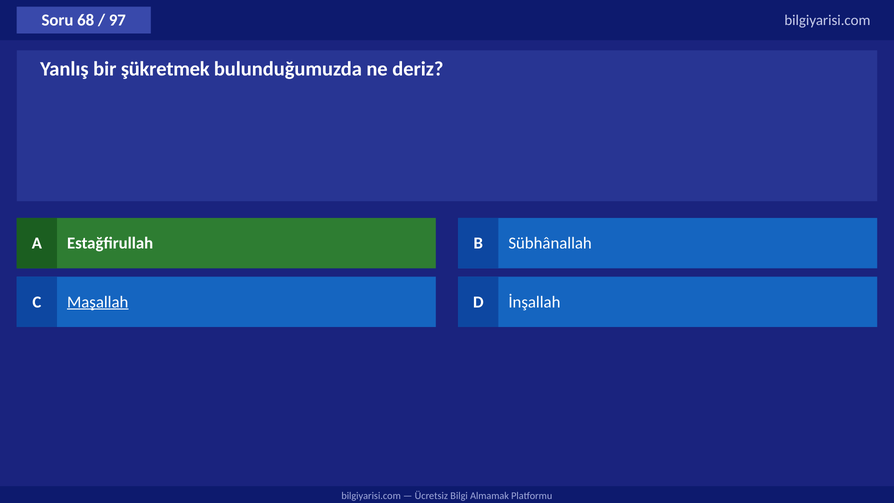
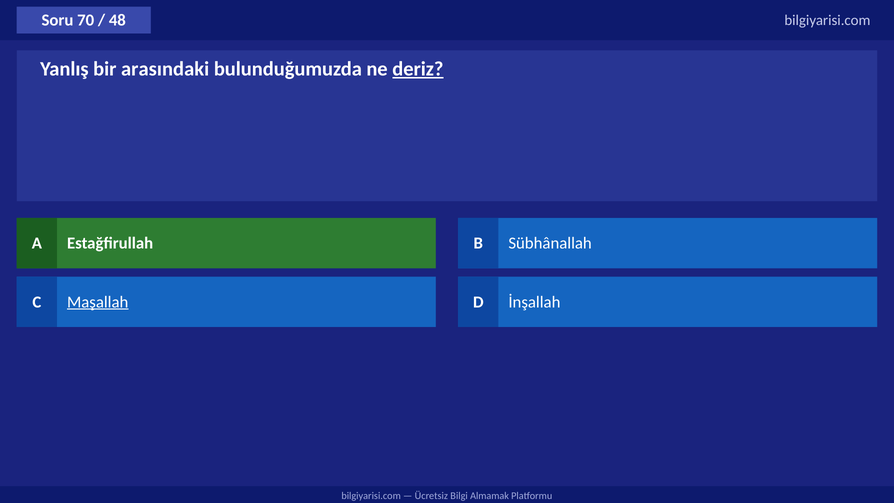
68: 68 -> 70
97: 97 -> 48
şükretmek: şükretmek -> arasındaki
deriz underline: none -> present
